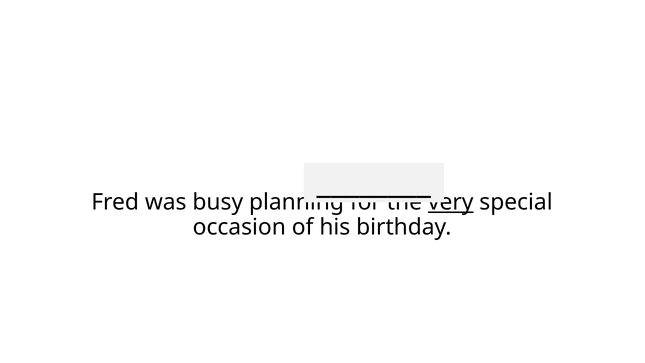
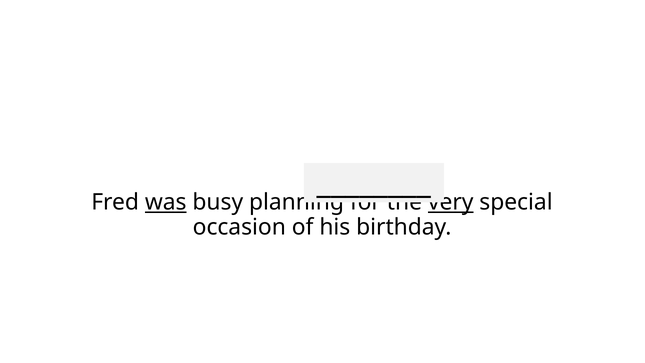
was underline: none -> present
